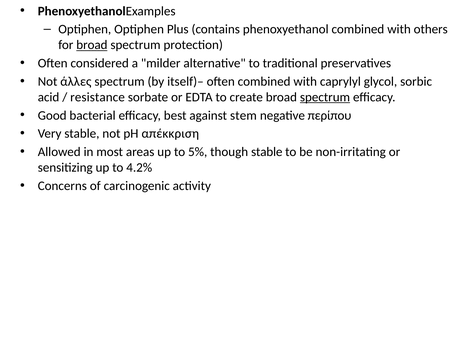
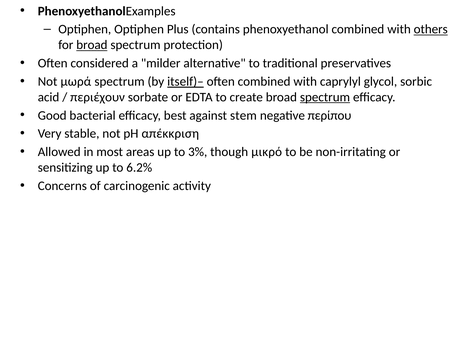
others underline: none -> present
άλλες: άλλες -> μωρά
itself)– underline: none -> present
resistance: resistance -> περιέχουν
5%: 5% -> 3%
though stable: stable -> μικρό
4.2%: 4.2% -> 6.2%
